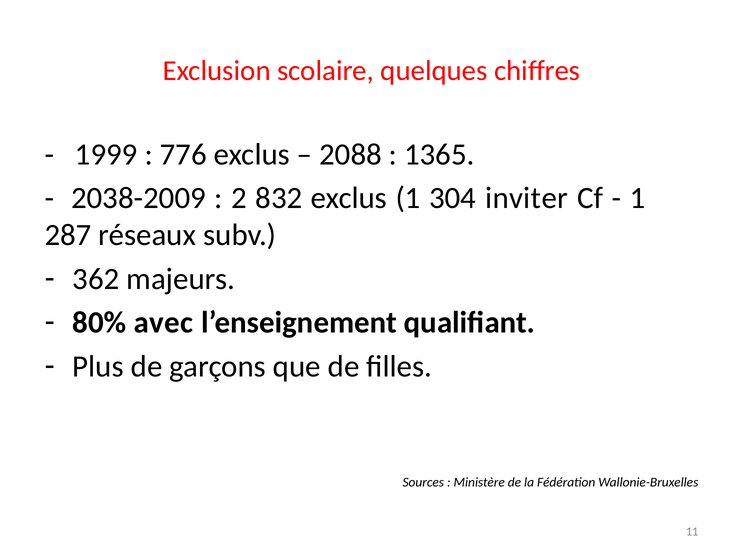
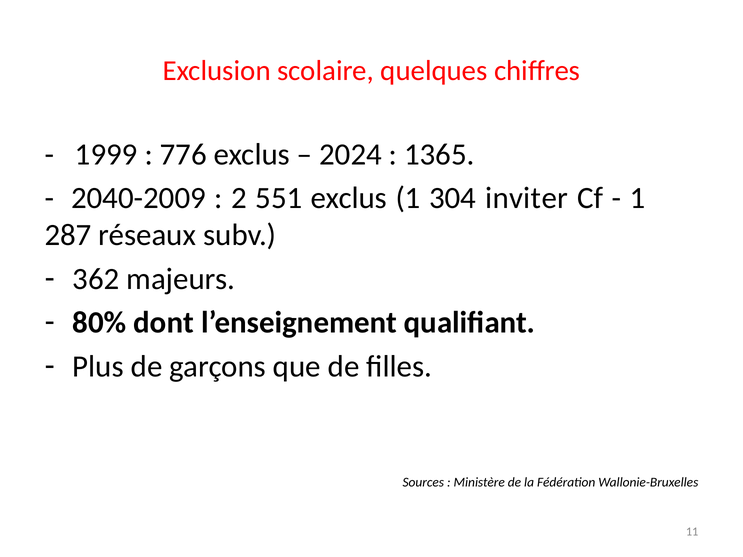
2088: 2088 -> 2024
2038-2009: 2038-2009 -> 2040-2009
832: 832 -> 551
avec: avec -> dont
